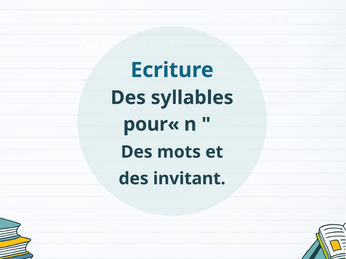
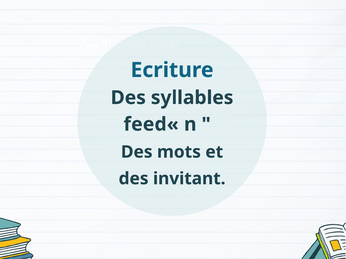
pour«: pour« -> feed«
